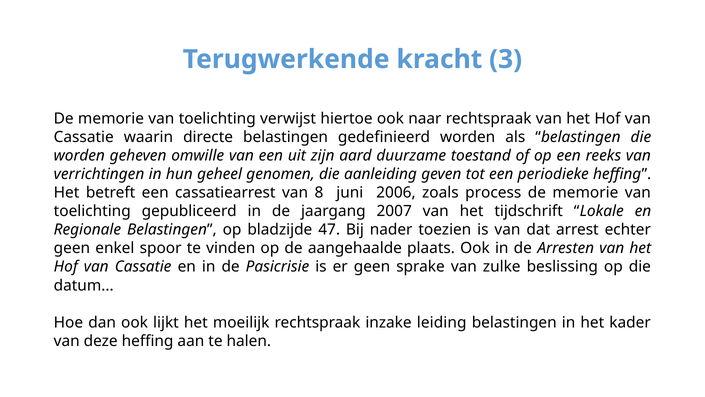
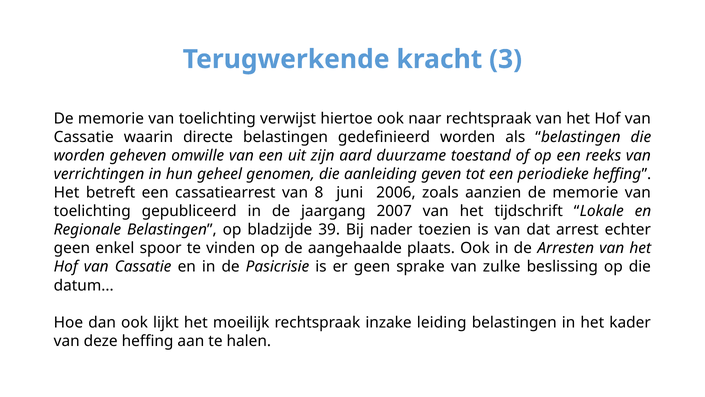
process: process -> aanzien
47: 47 -> 39
